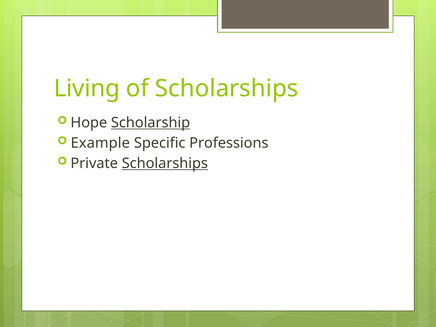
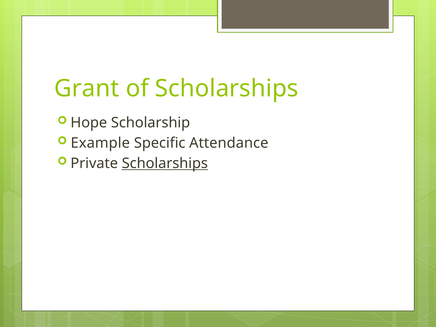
Living: Living -> Grant
Scholarship underline: present -> none
Professions: Professions -> Attendance
